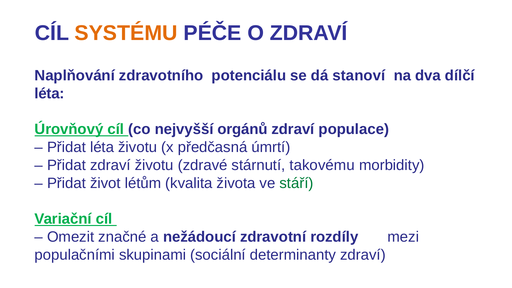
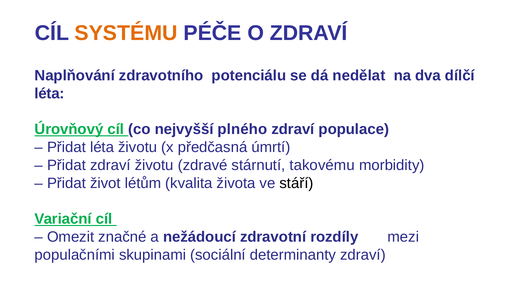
stanoví: stanoví -> nedělat
orgánů: orgánů -> plného
stáří colour: green -> black
